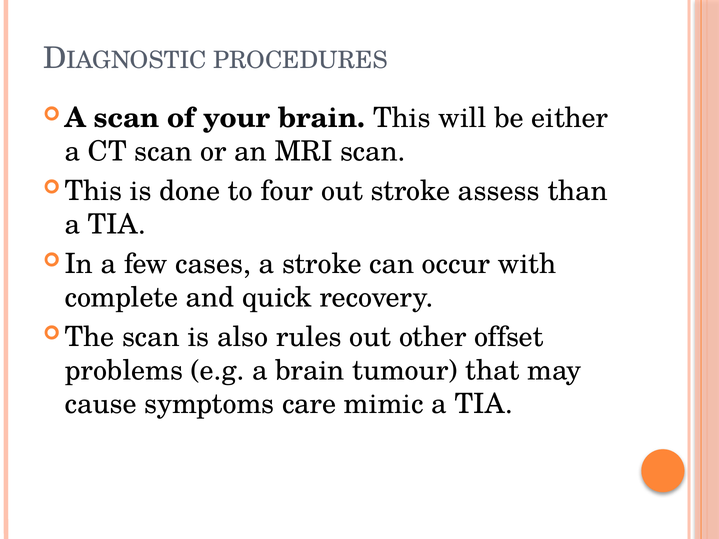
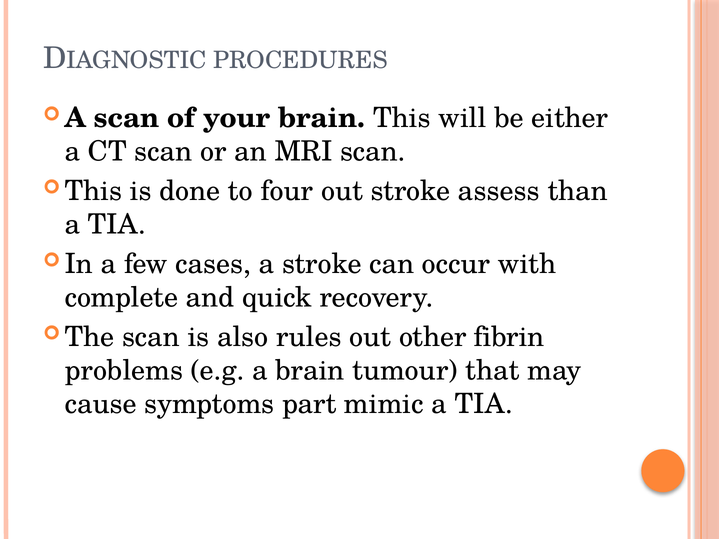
offset: offset -> fibrin
care: care -> part
